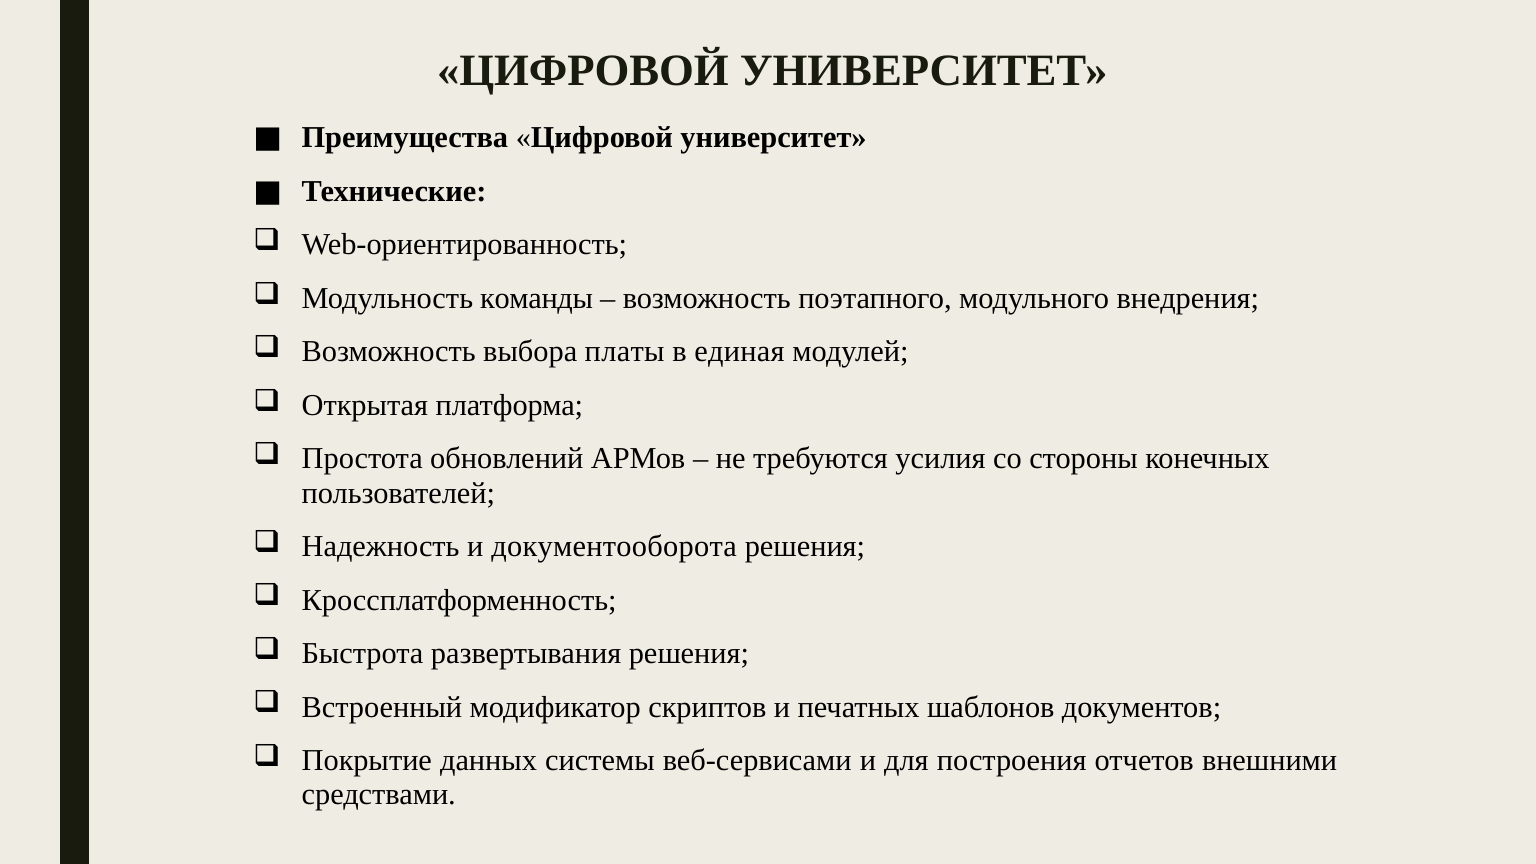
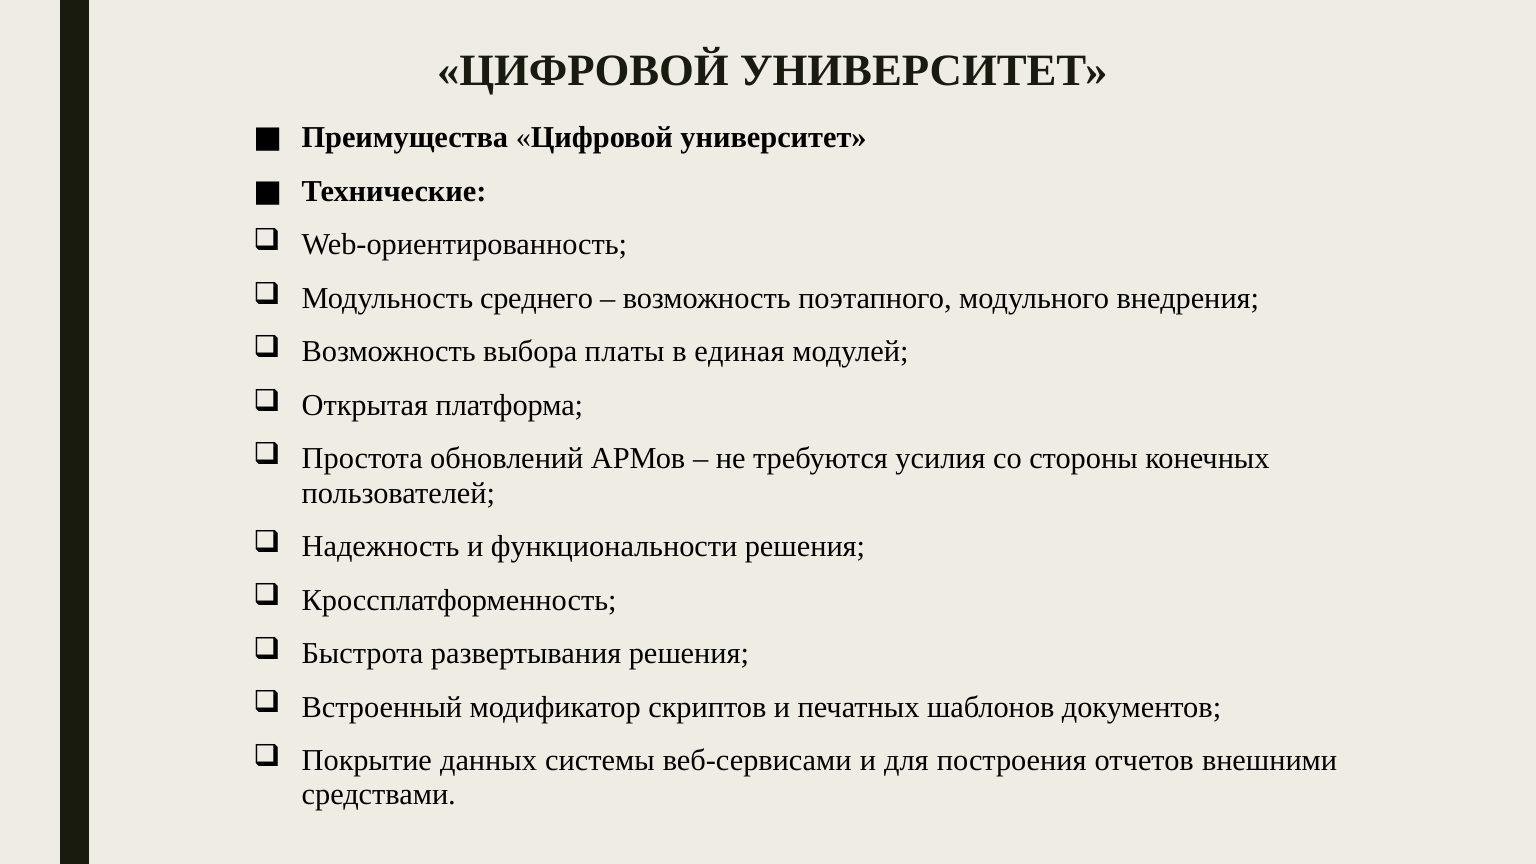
команды: команды -> среднего
документооборота: документооборота -> функциональности
